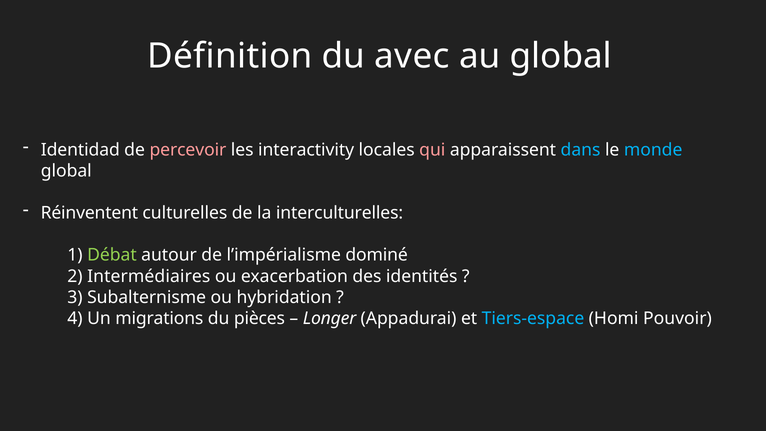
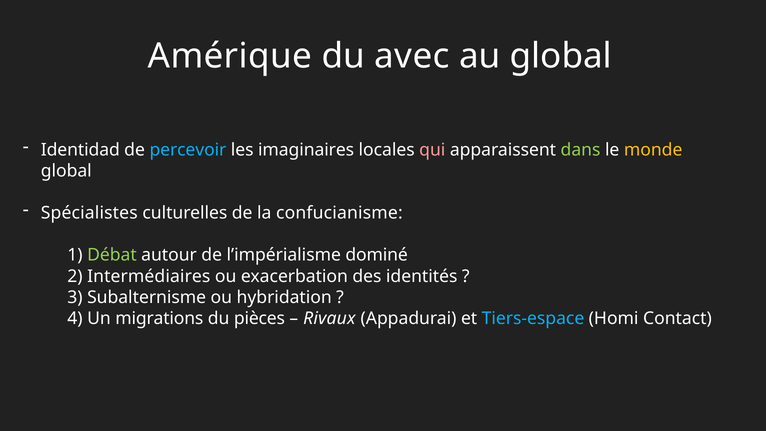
Définition: Définition -> Amérique
percevoir colour: pink -> light blue
interactivity: interactivity -> imaginaires
dans colour: light blue -> light green
monde colour: light blue -> yellow
Réinventent: Réinventent -> Spécialistes
interculturelles: interculturelles -> confucianisme
Longer: Longer -> Rivaux
Pouvoir: Pouvoir -> Contact
